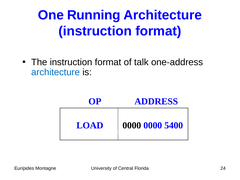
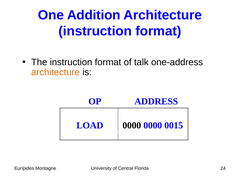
Running: Running -> Addition
architecture at (56, 72) colour: blue -> orange
5400: 5400 -> 0015
